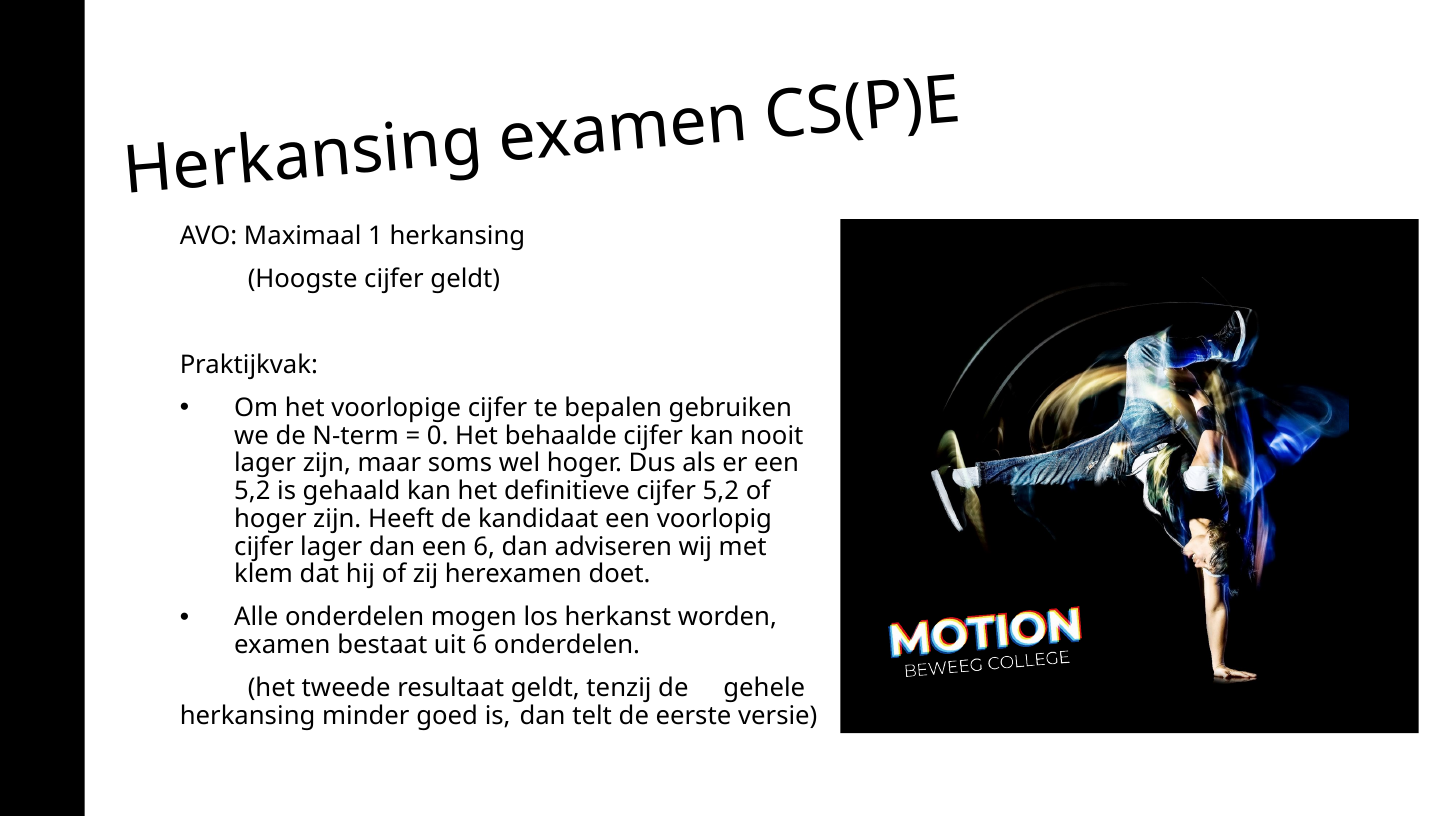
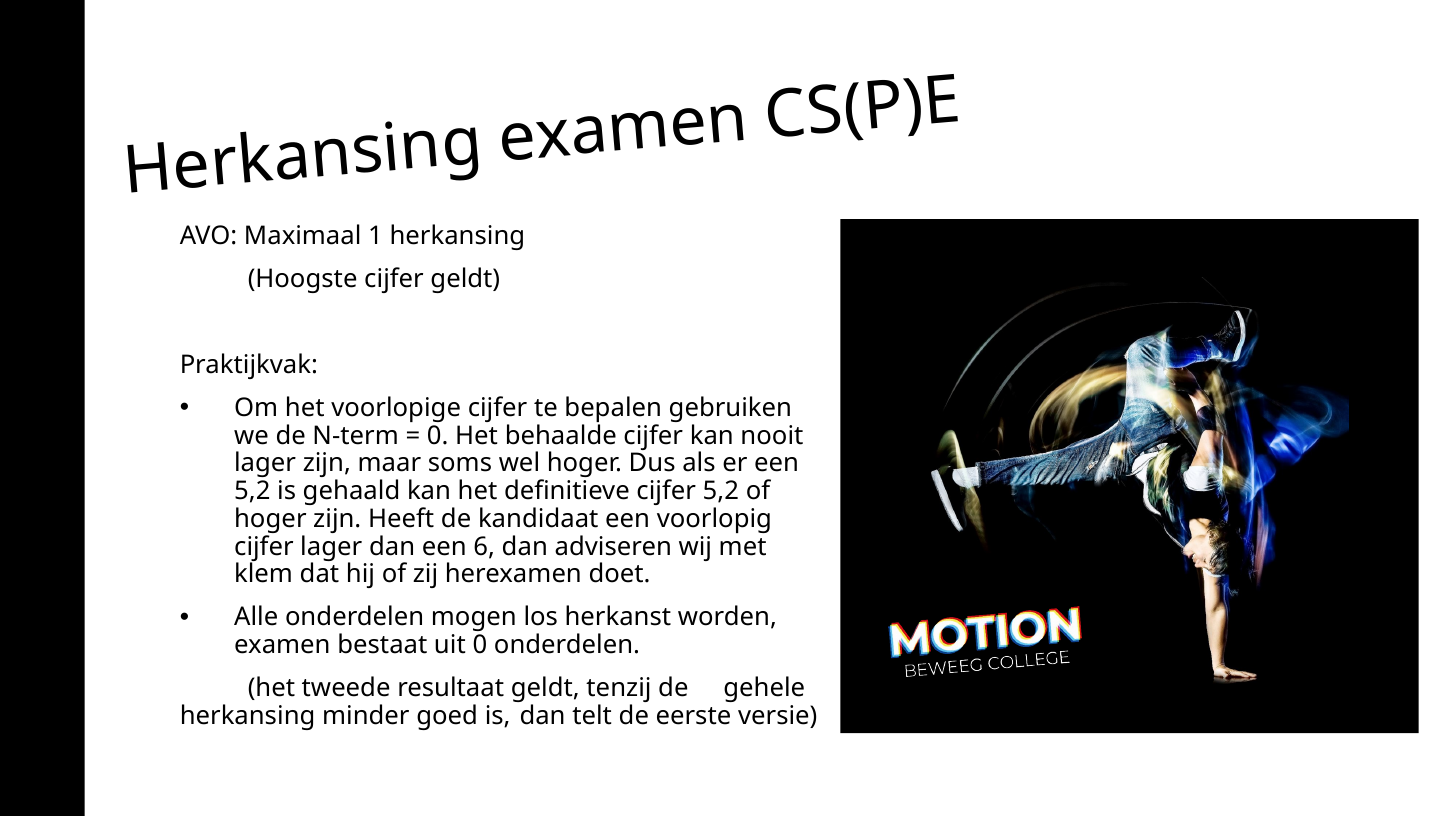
uit 6: 6 -> 0
